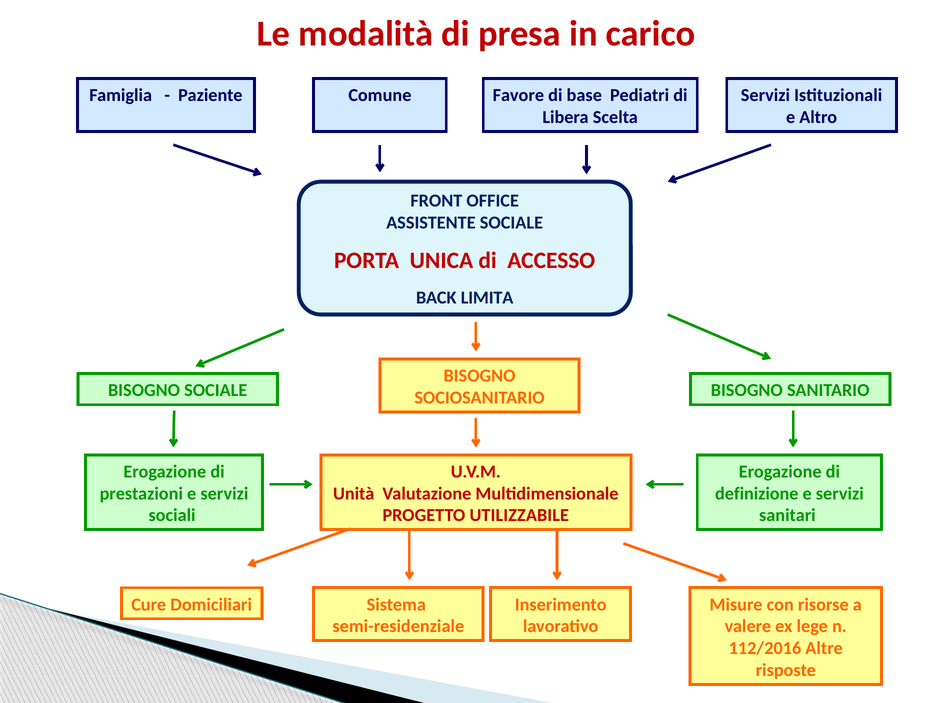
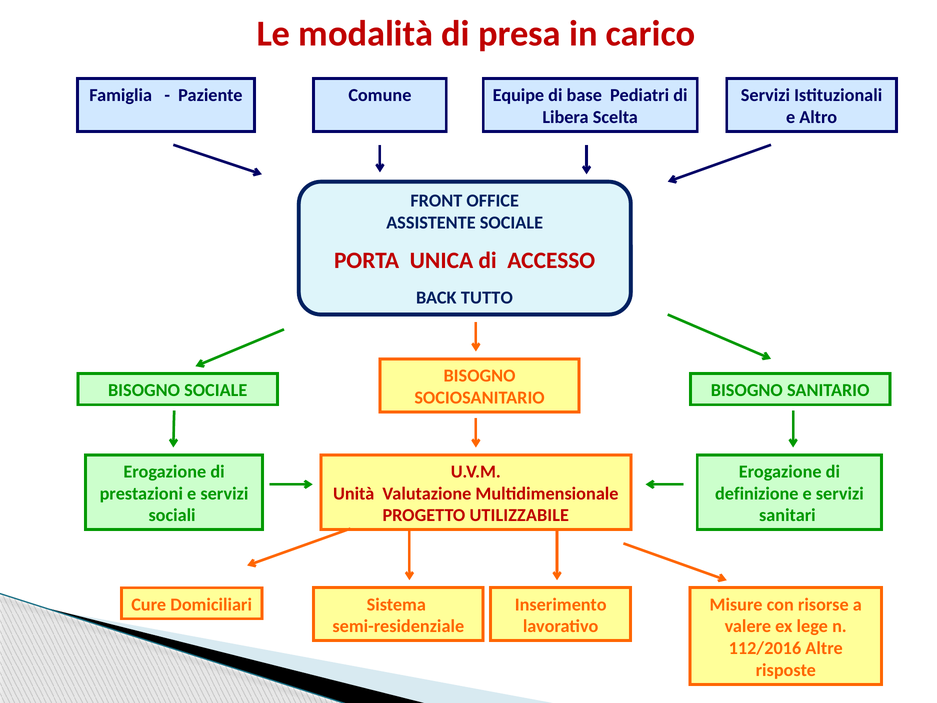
Favore: Favore -> Equipe
LIMITA: LIMITA -> TUTTO
